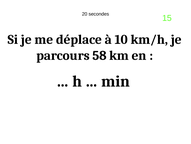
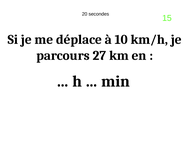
58: 58 -> 27
